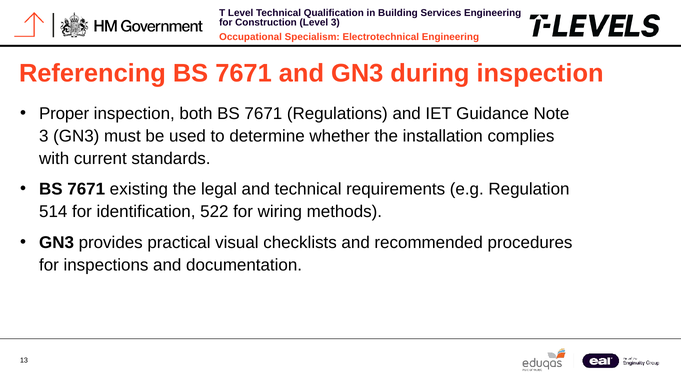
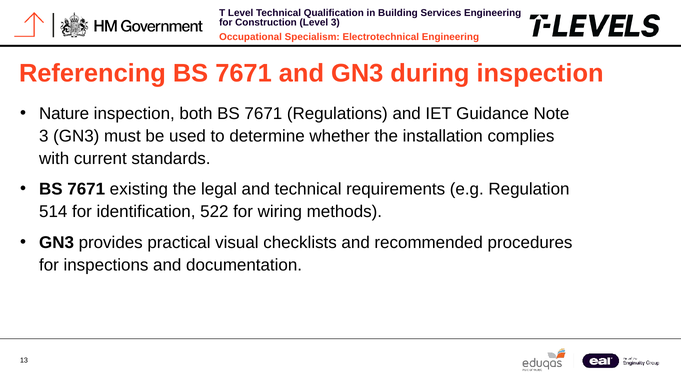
Proper: Proper -> Nature
